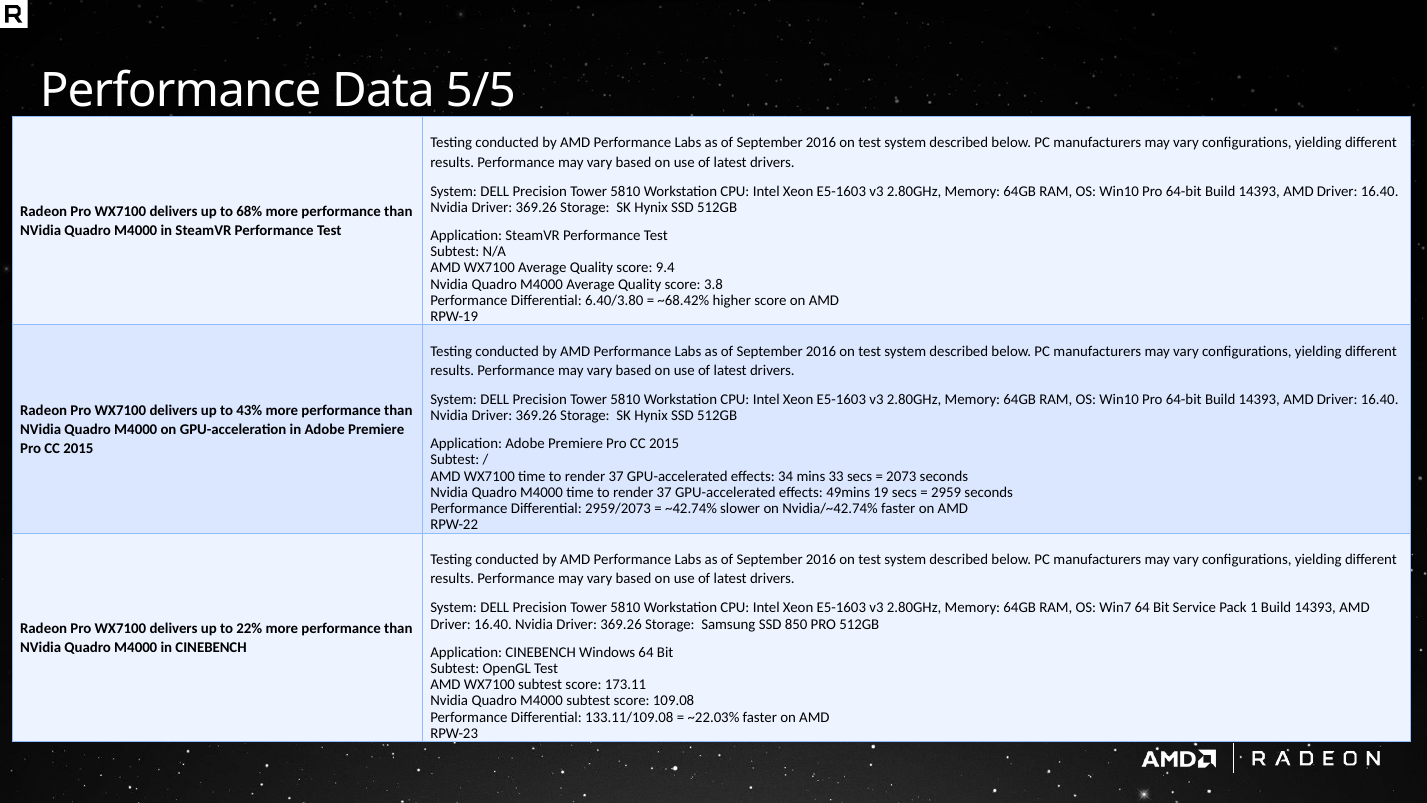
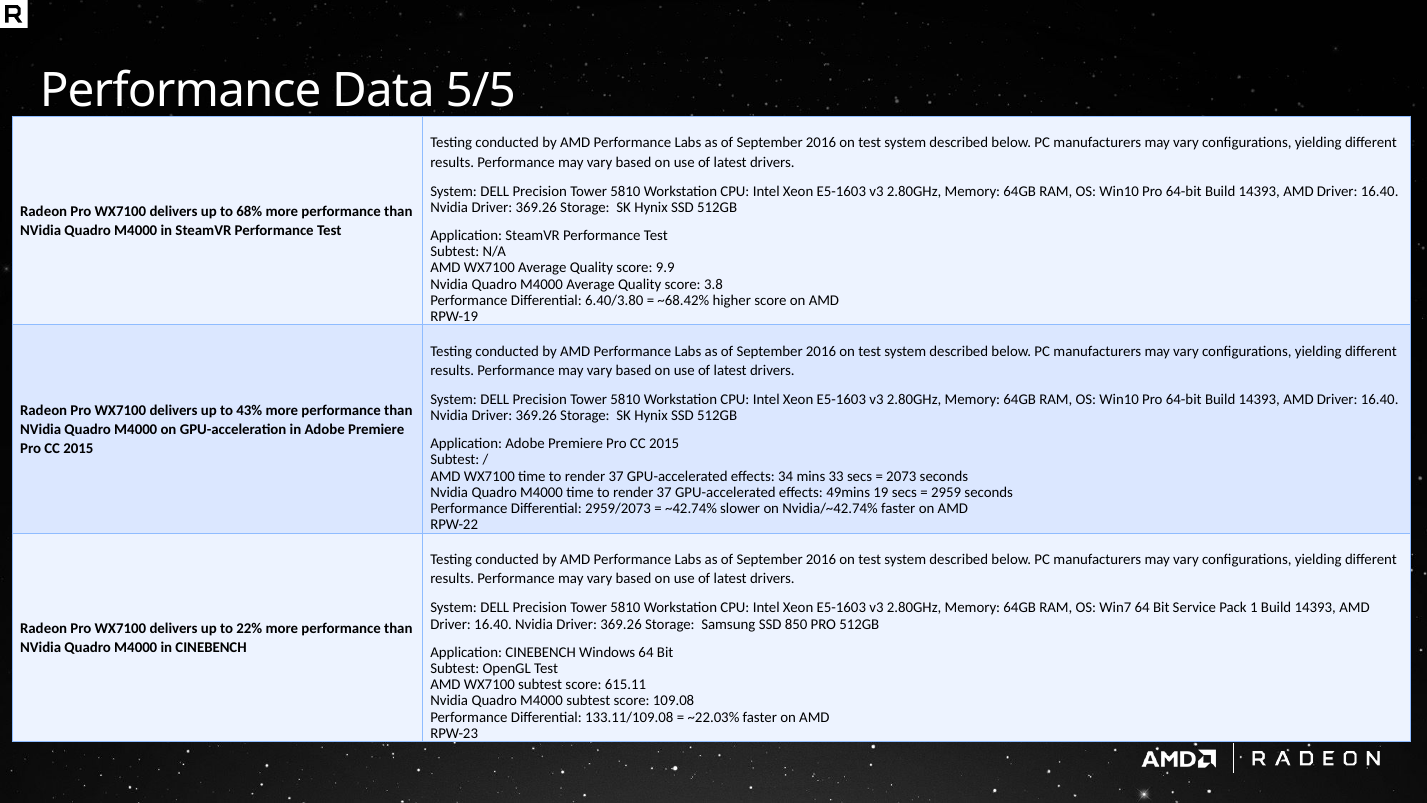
9.4: 9.4 -> 9.9
173.11: 173.11 -> 615.11
